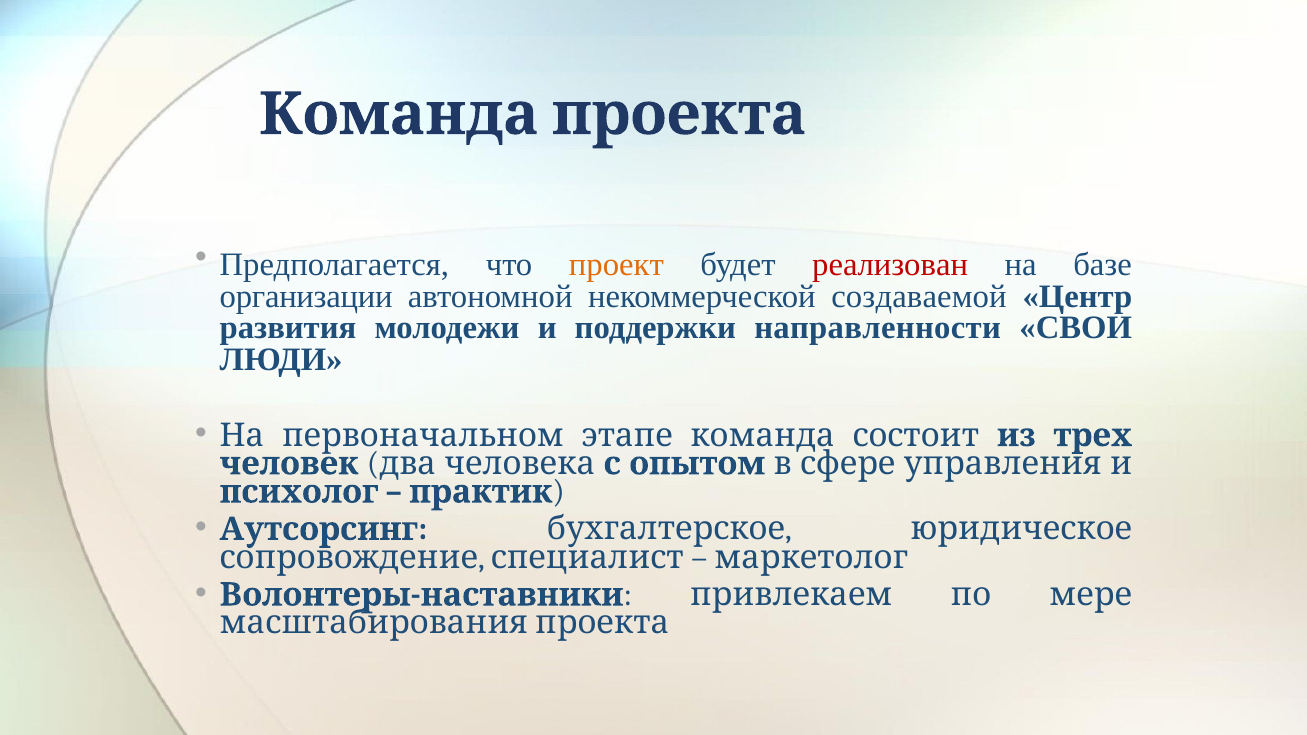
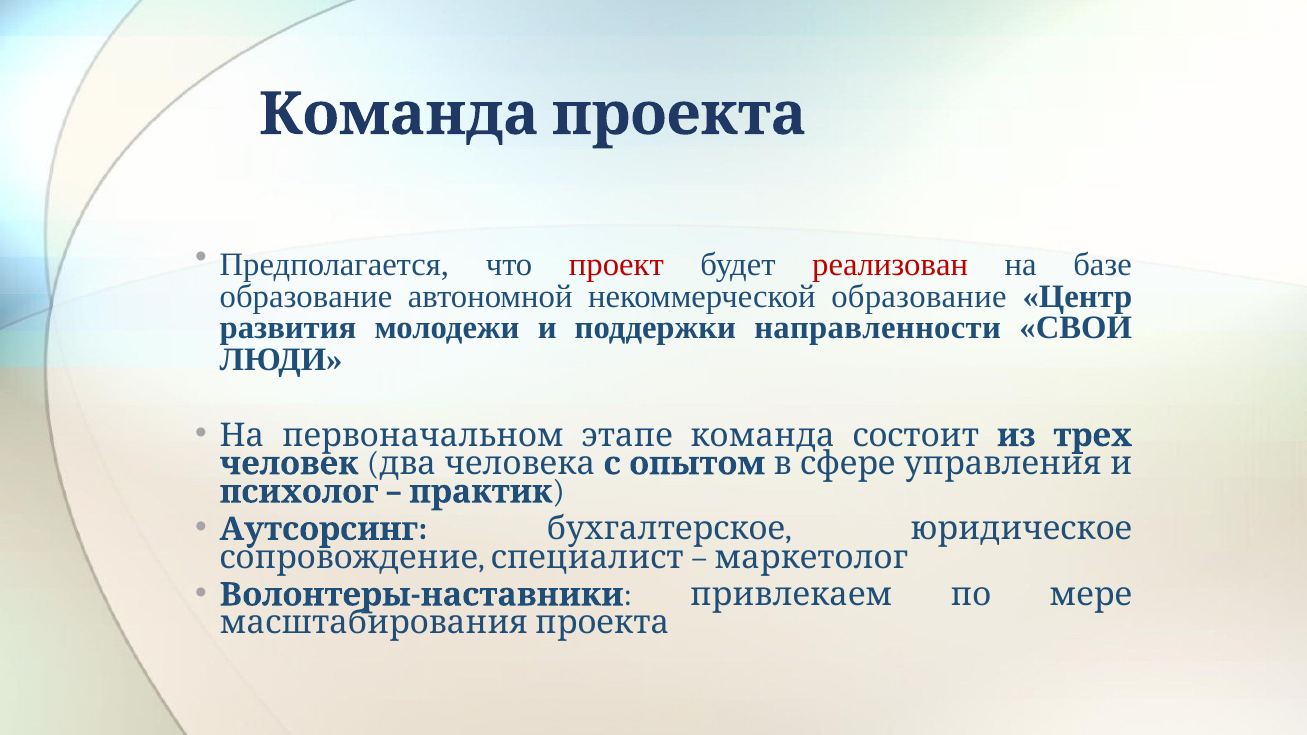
проект colour: orange -> red
организации at (306, 297): организации -> образование
некоммерческой создаваемой: создаваемой -> образование
